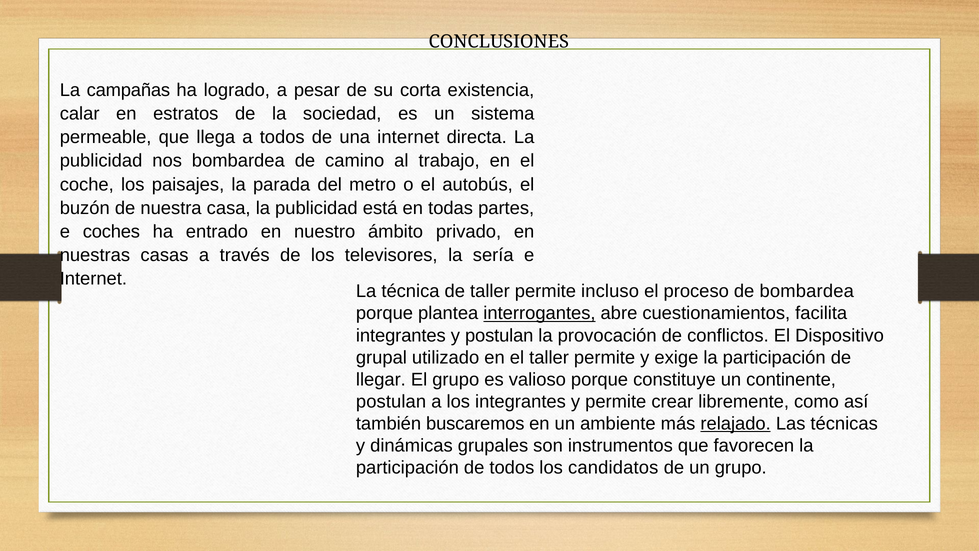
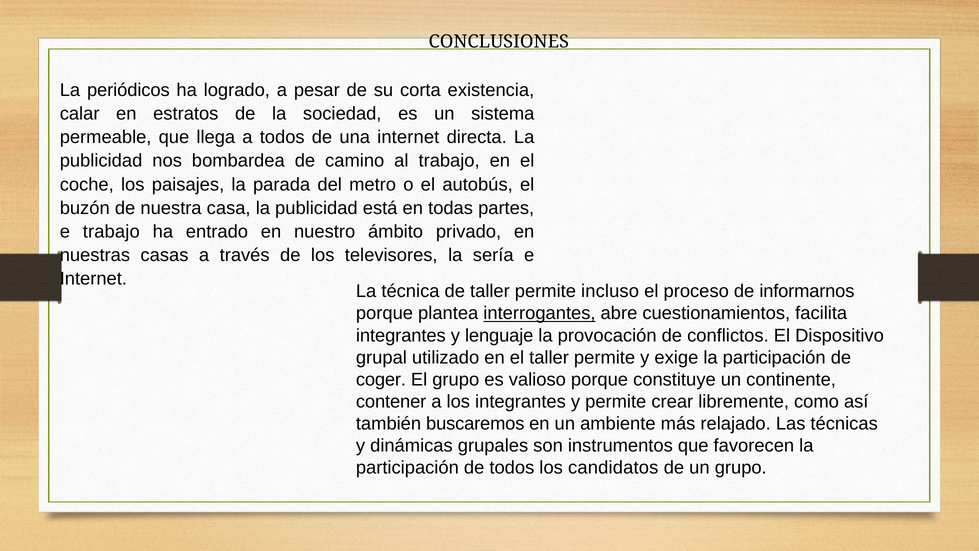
campañas: campañas -> periódicos
e coches: coches -> trabajo
de bombardea: bombardea -> informarnos
y postulan: postulan -> lenguaje
llegar: llegar -> coger
postulan at (391, 401): postulan -> contener
relajado underline: present -> none
